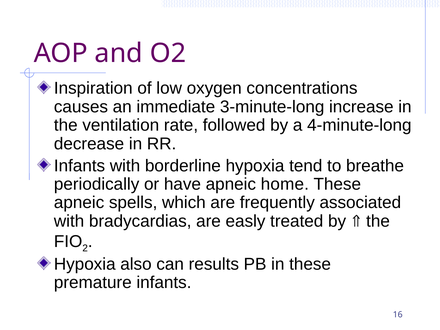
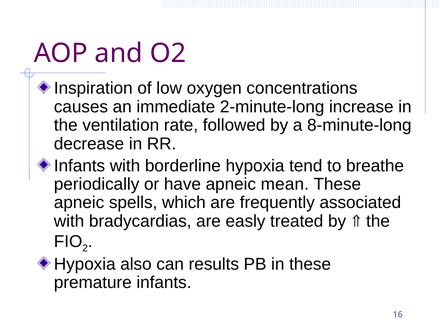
3-minute-long: 3-minute-long -> 2-minute-long
4-minute-long: 4-minute-long -> 8-minute-long
home: home -> mean
